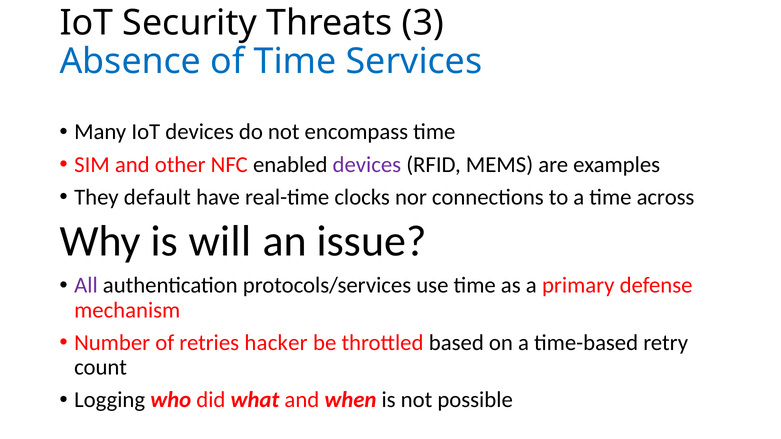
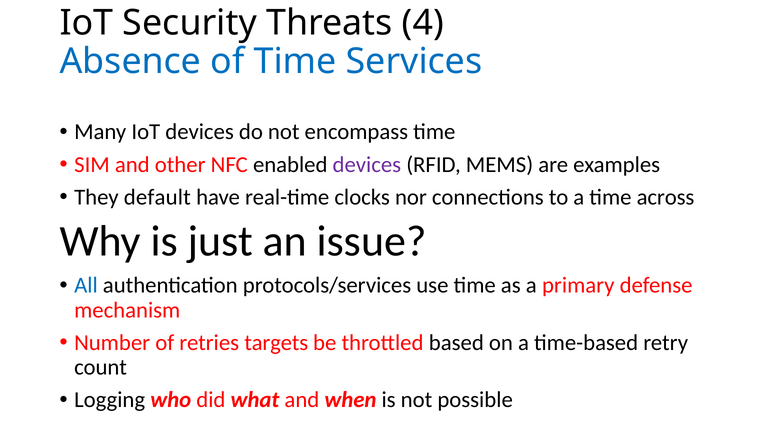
3: 3 -> 4
will: will -> just
All colour: purple -> blue
hacker: hacker -> targets
